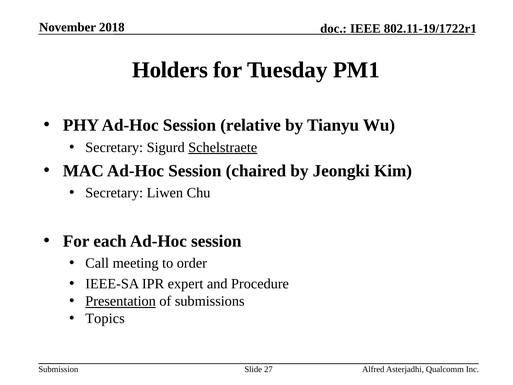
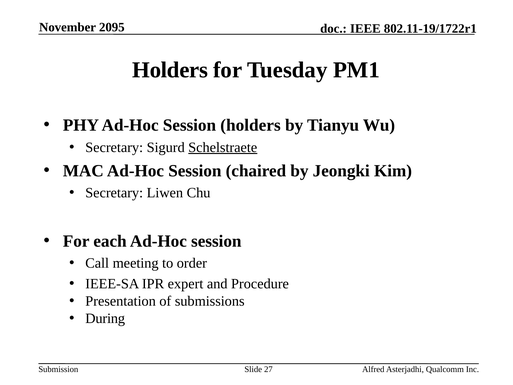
2018: 2018 -> 2095
Session relative: relative -> holders
Presentation underline: present -> none
Topics: Topics -> During
